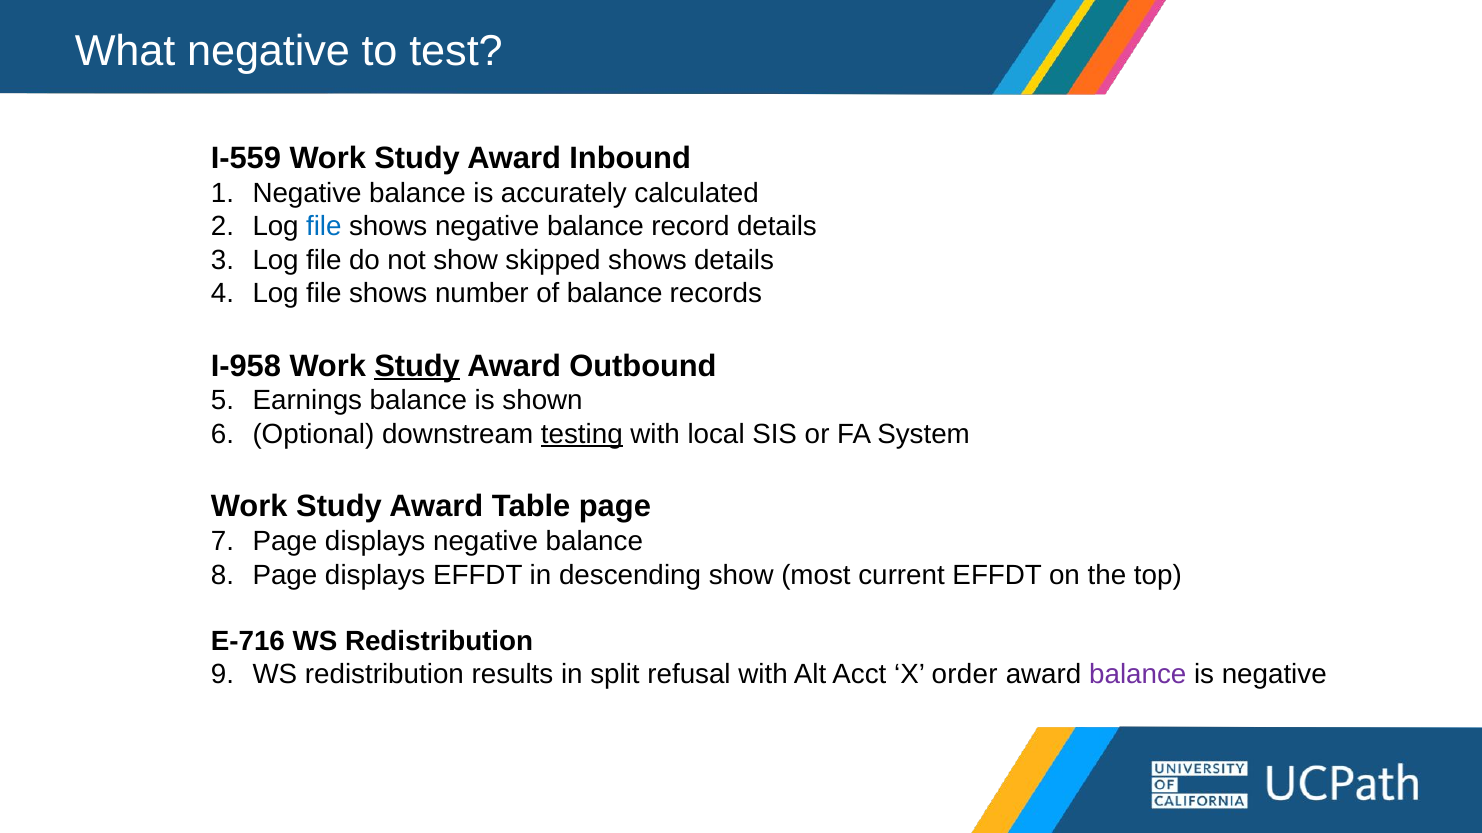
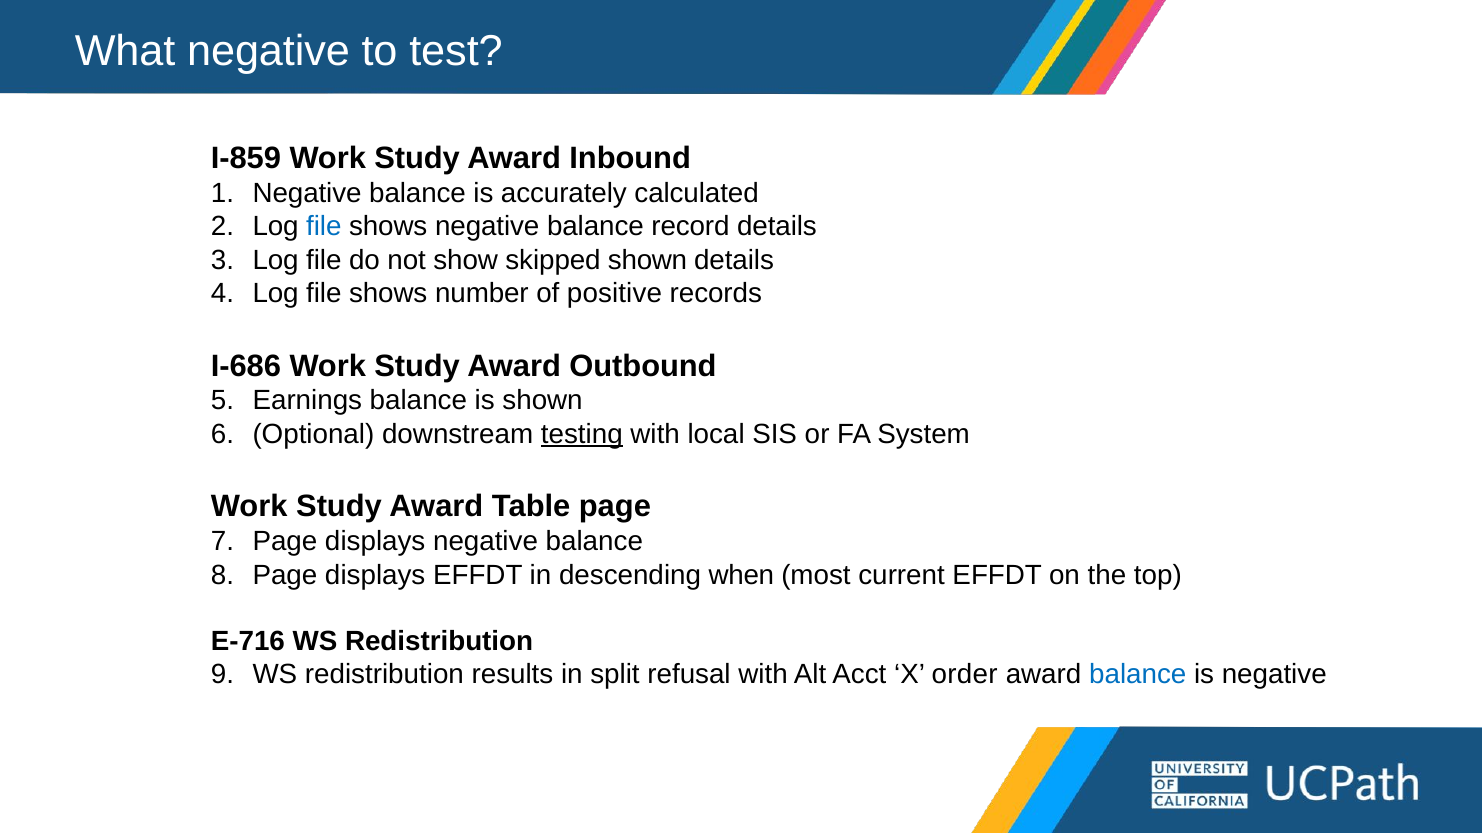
I-559: I-559 -> I-859
skipped shows: shows -> shown
of balance: balance -> positive
I-958: I-958 -> I-686
Study at (417, 366) underline: present -> none
descending show: show -> when
balance at (1138, 675) colour: purple -> blue
